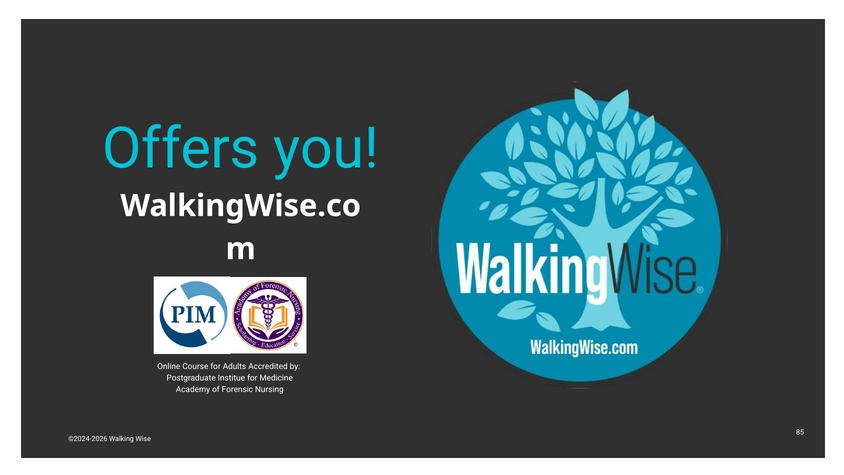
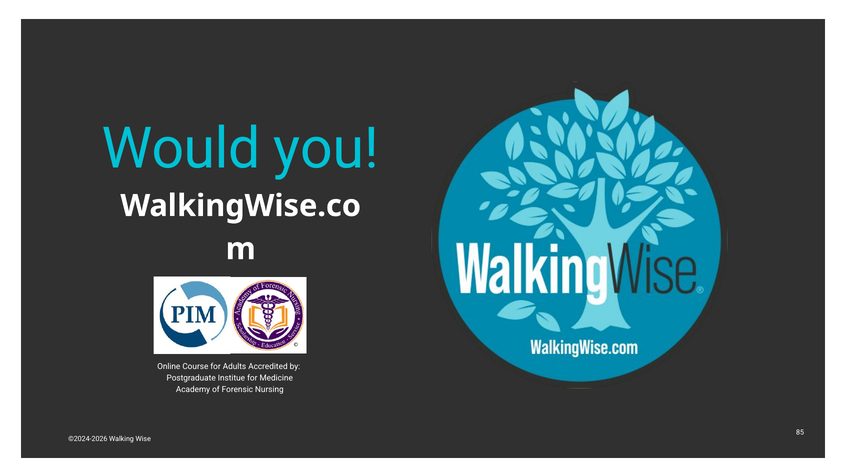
Offers: Offers -> Would
